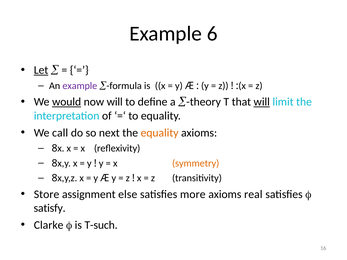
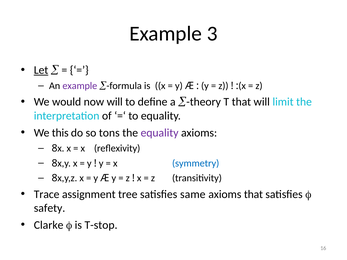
6: 6 -> 3
would underline: present -> none
will at (262, 102) underline: present -> none
call: call -> this
next: next -> tons
equality at (160, 133) colour: orange -> purple
symmetry colour: orange -> blue
Store: Store -> Trace
else: else -> tree
more: more -> same
axioms real: real -> that
satisfy: satisfy -> safety
T-such: T-such -> T-stop
